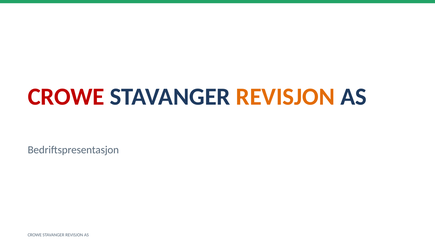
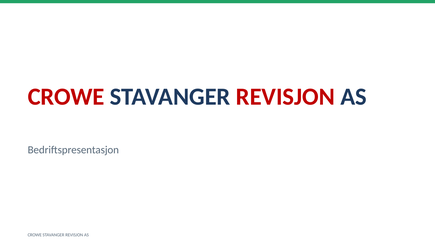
REVISJON at (285, 96) colour: orange -> red
